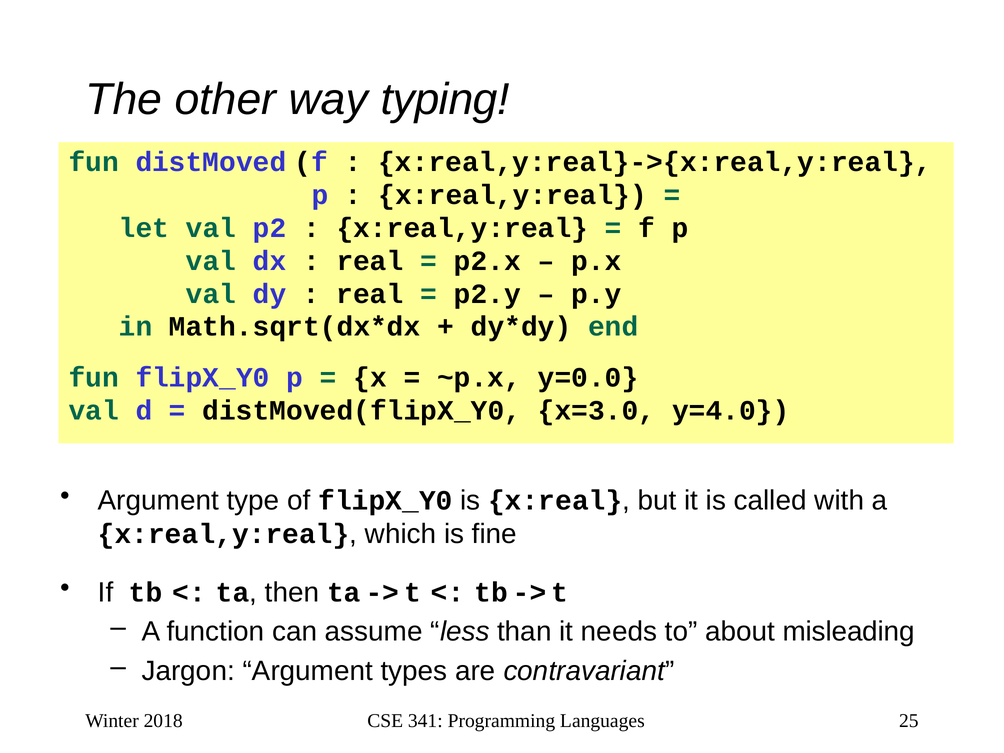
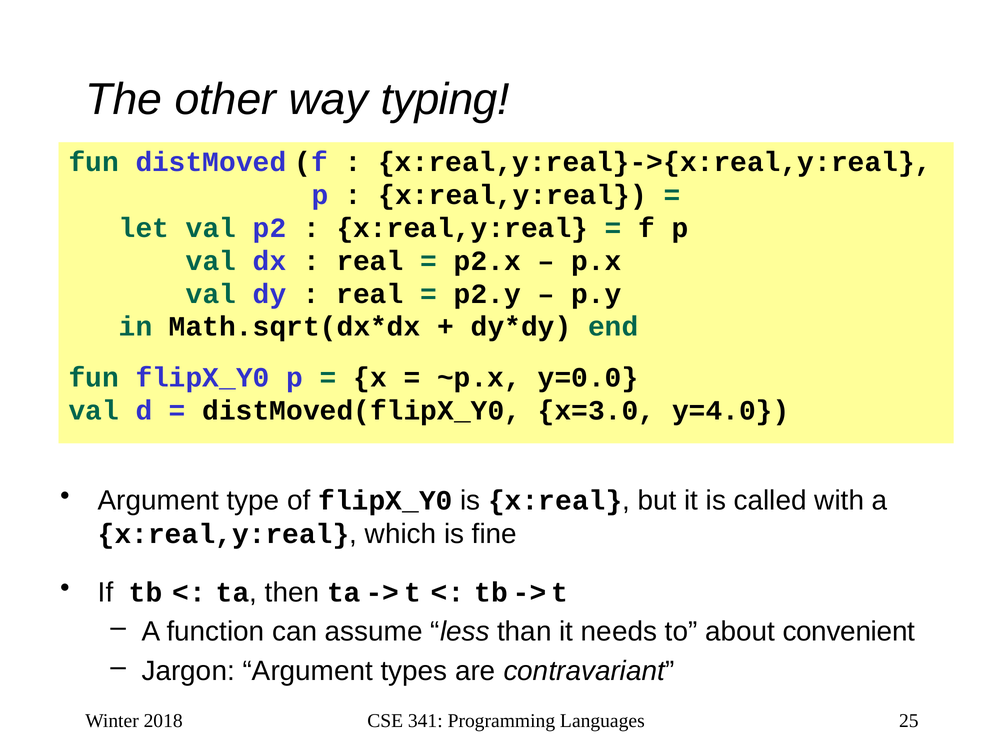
misleading: misleading -> convenient
